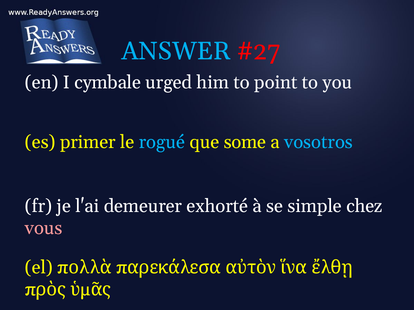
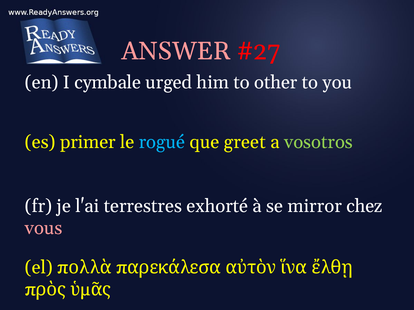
ANSWER colour: light blue -> pink
point: point -> other
some: some -> greet
vosotros colour: light blue -> light green
demeurer: demeurer -> terrestres
simple: simple -> mirror
